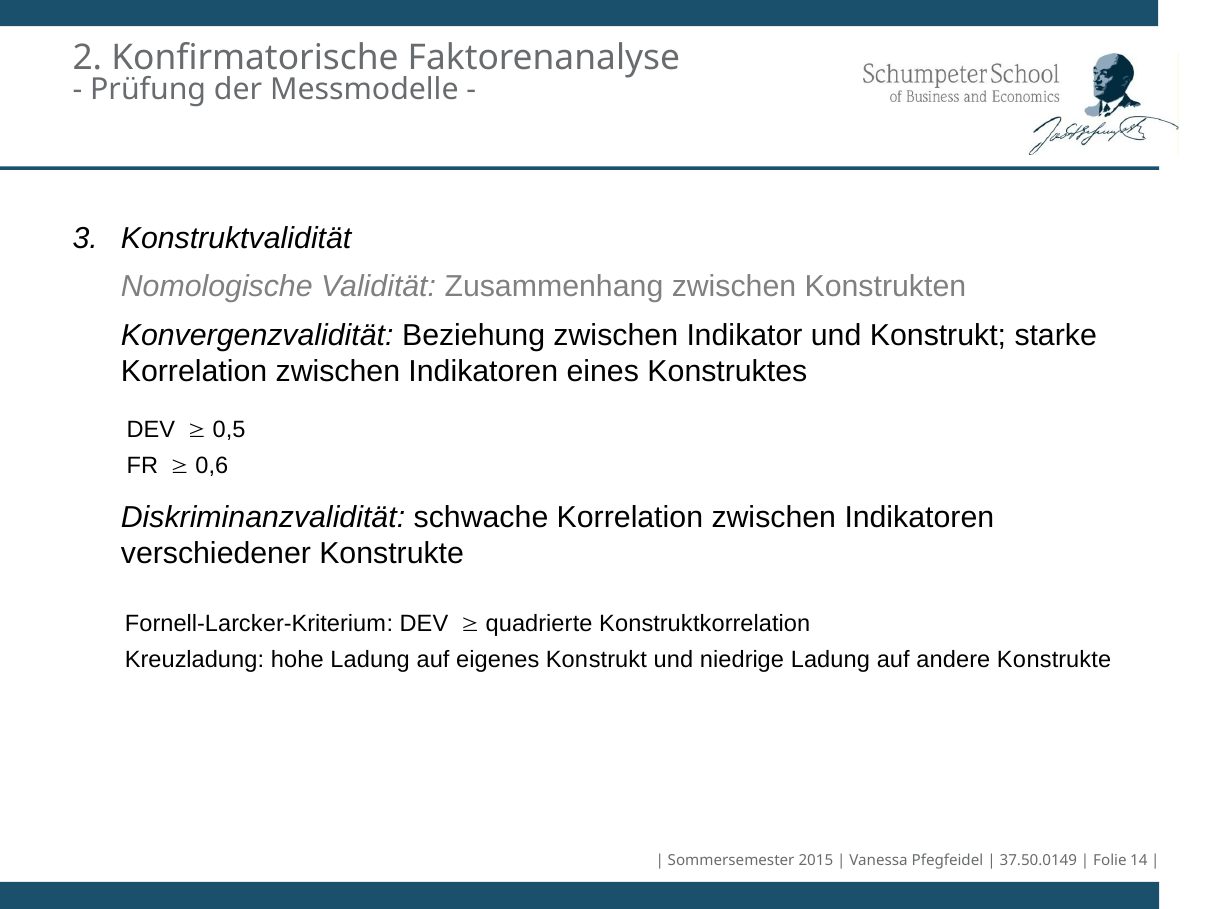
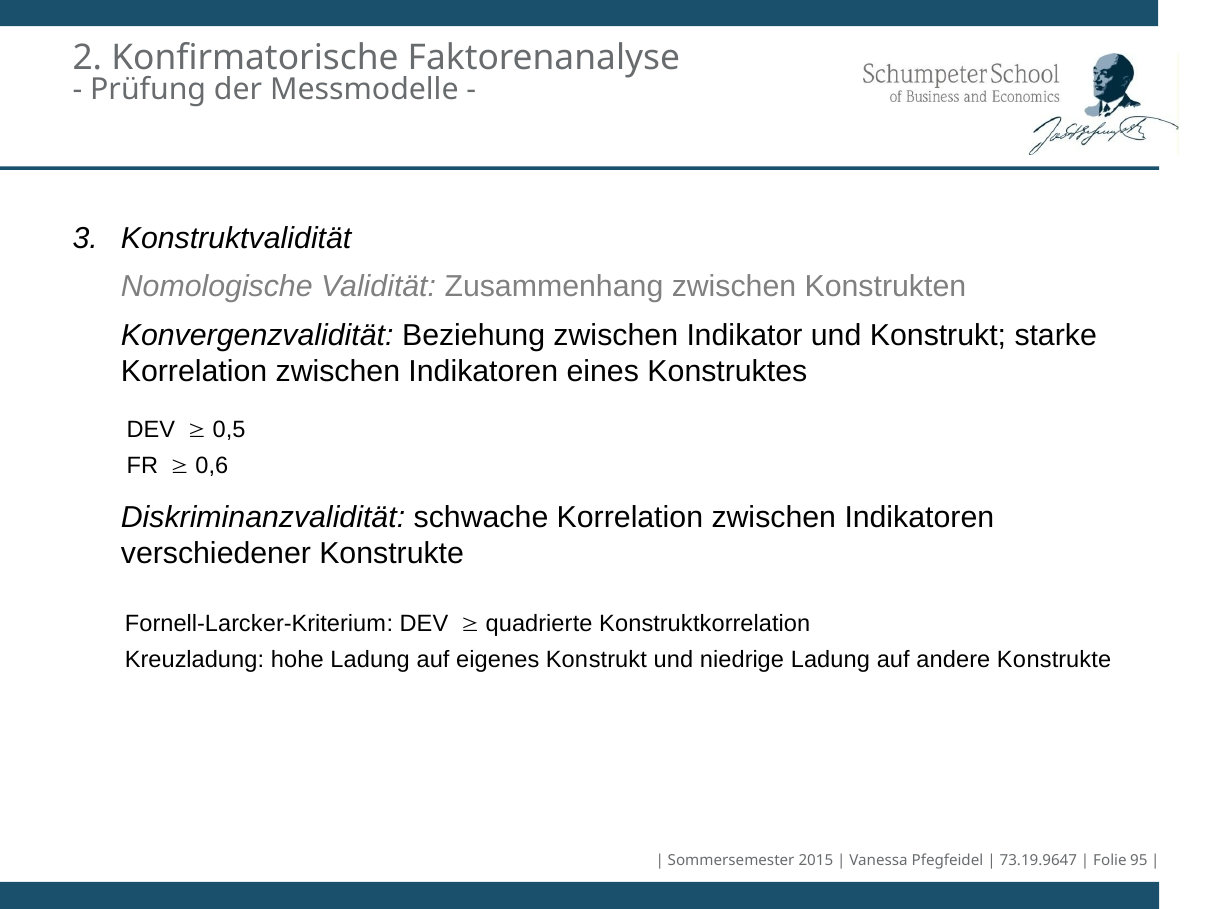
37.50.0149: 37.50.0149 -> 73.19.9647
14: 14 -> 95
